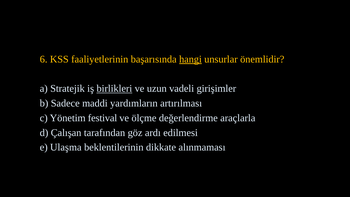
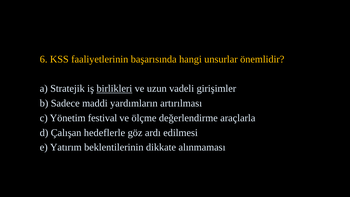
hangi underline: present -> none
tarafından: tarafından -> hedeflerle
Ulaşma: Ulaşma -> Yatırım
